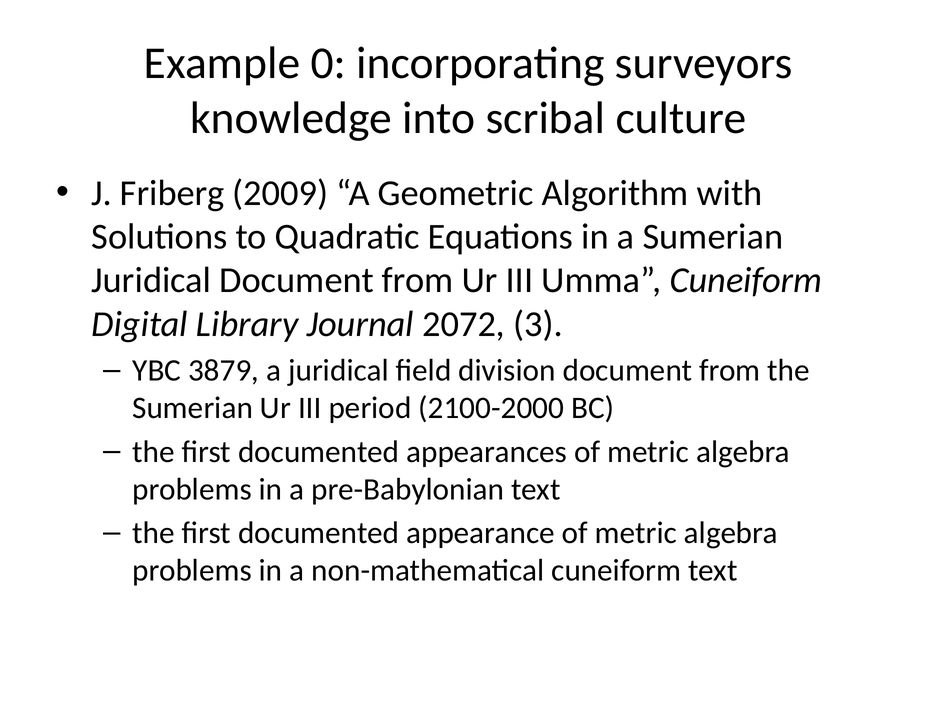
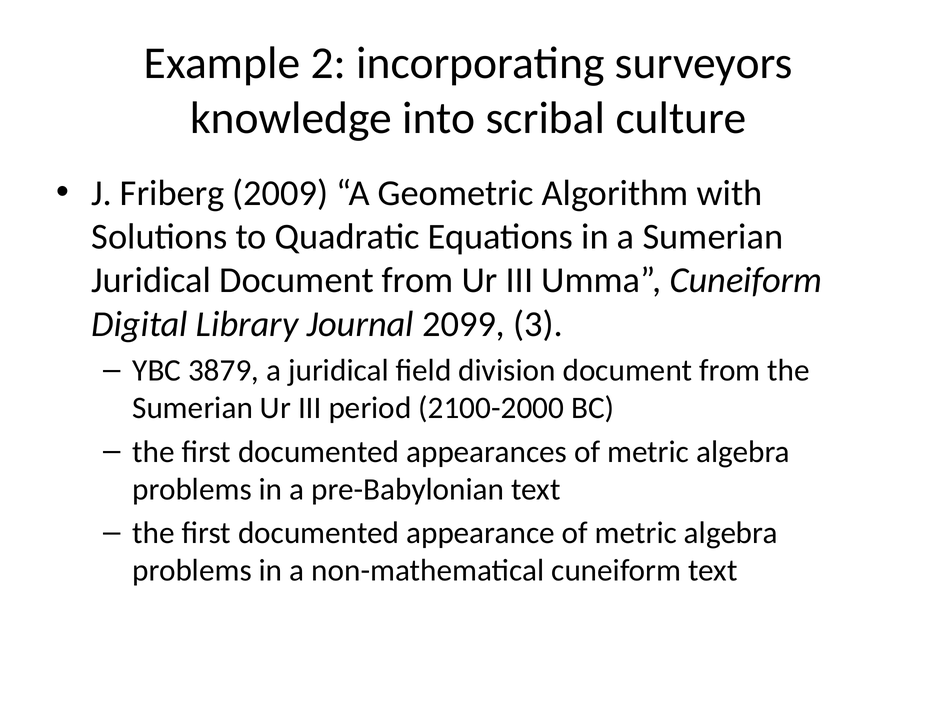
0: 0 -> 2
2072: 2072 -> 2099
